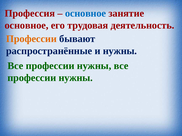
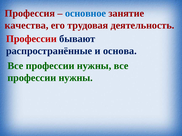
основное at (27, 25): основное -> качества
Профессии at (31, 39) colour: orange -> red
и нужны: нужны -> основа
